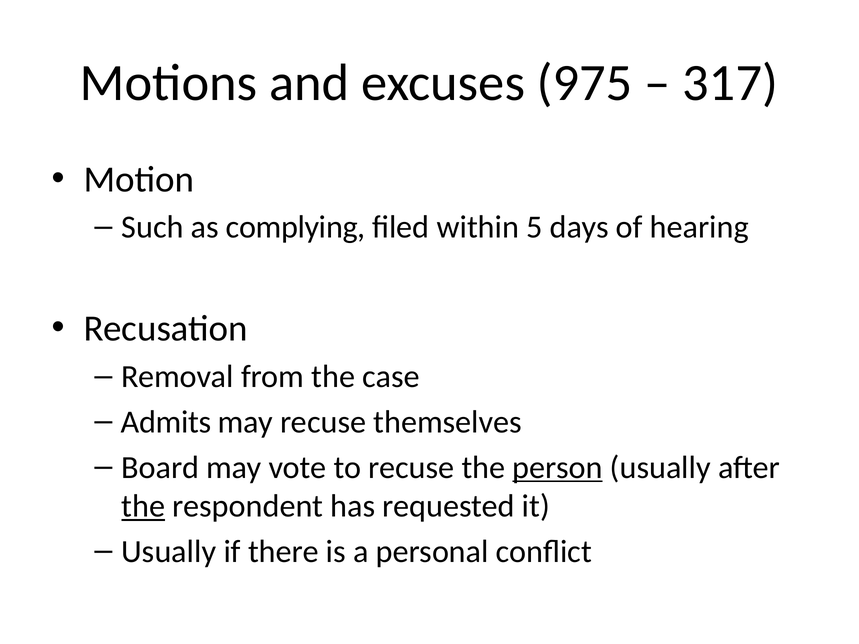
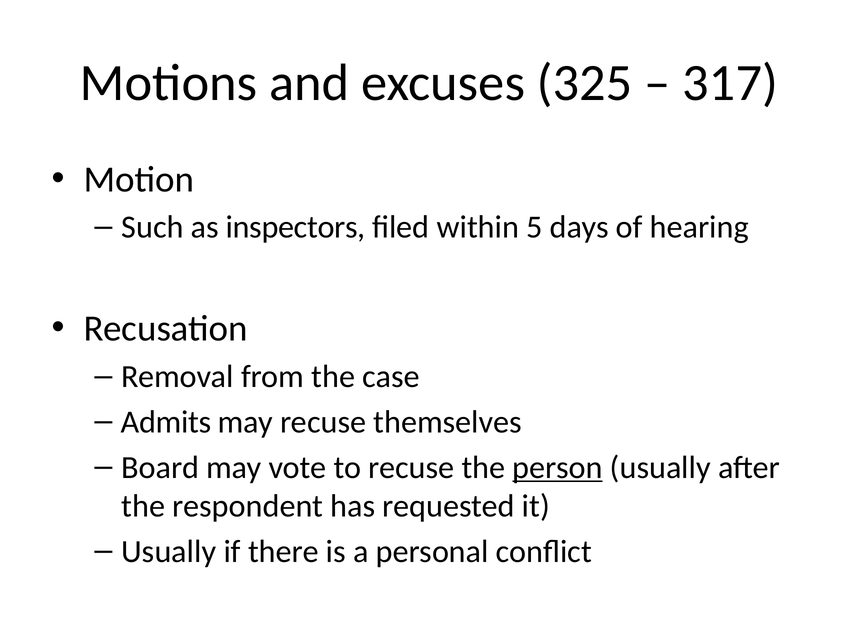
975: 975 -> 325
complying: complying -> inspectors
the at (143, 506) underline: present -> none
